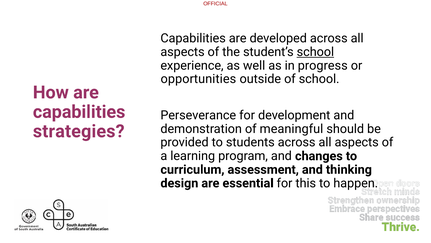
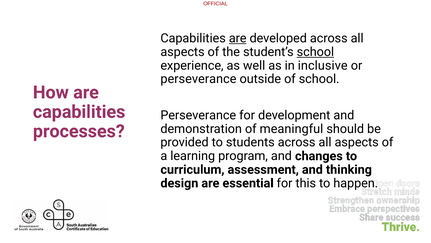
are at (238, 38) underline: none -> present
progress: progress -> inclusive
opportunities at (198, 79): opportunities -> perseverance
strategies: strategies -> processes
